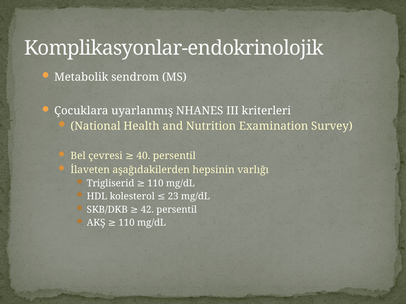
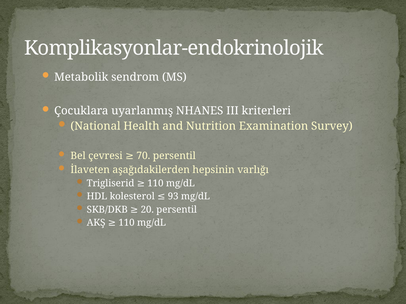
40: 40 -> 70
23: 23 -> 93
42: 42 -> 20
